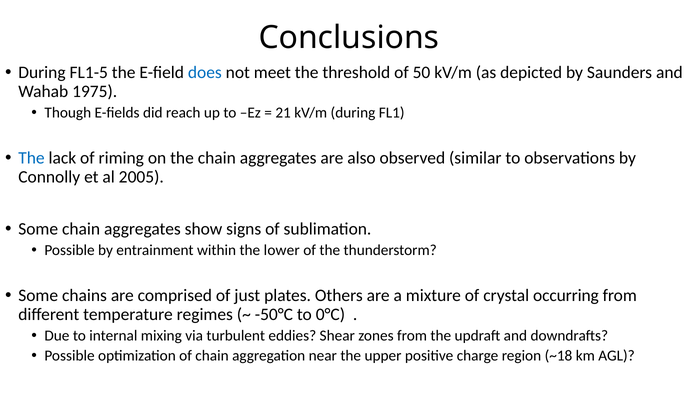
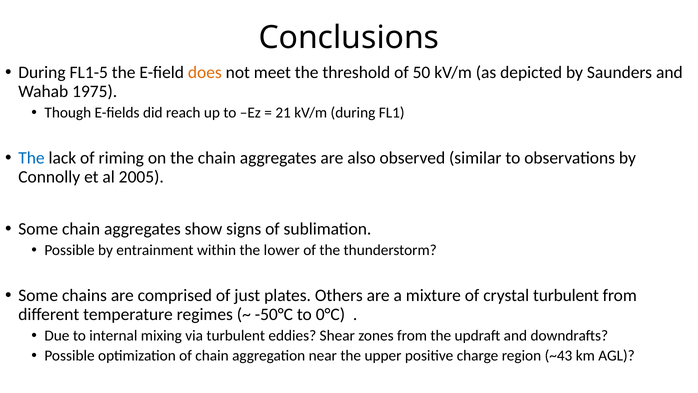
does colour: blue -> orange
crystal occurring: occurring -> turbulent
~18: ~18 -> ~43
